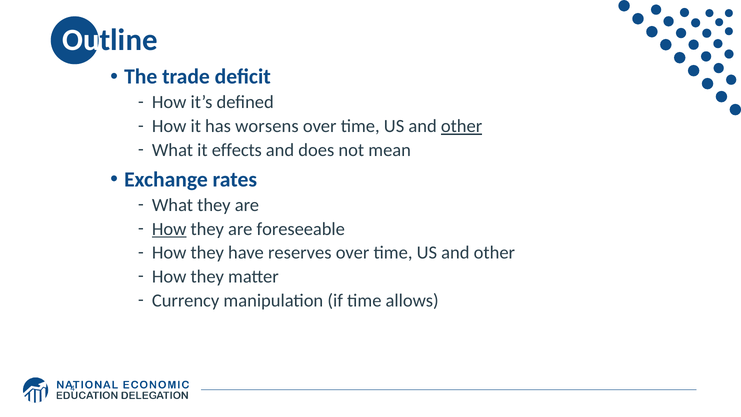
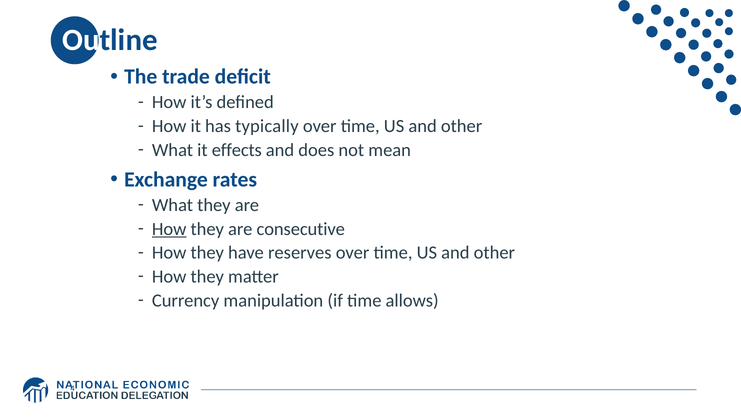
worsens: worsens -> typically
other at (462, 126) underline: present -> none
foreseeable: foreseeable -> consecutive
